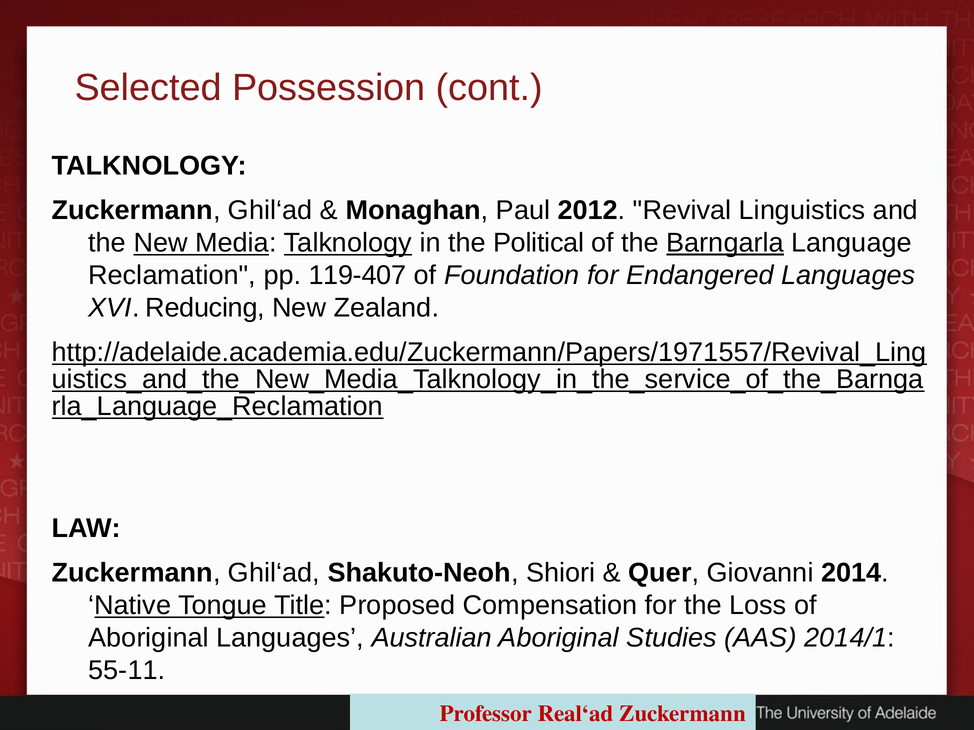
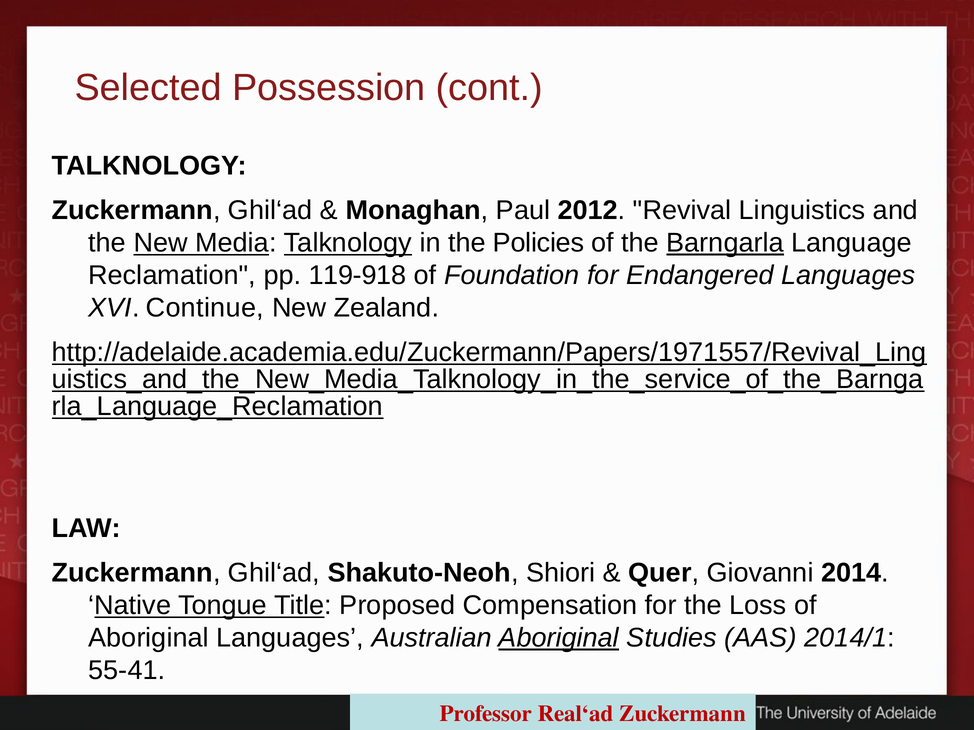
Political: Political -> Policies
119-407: 119-407 -> 119-918
Reducing: Reducing -> Continue
Aboriginal at (559, 638) underline: none -> present
55-11: 55-11 -> 55-41
